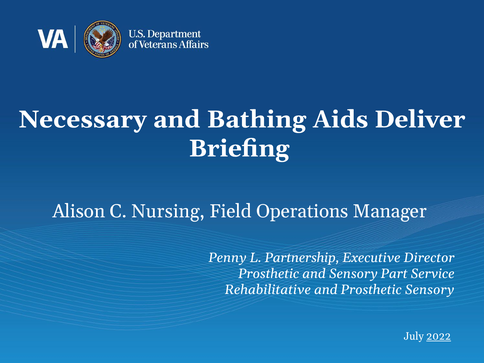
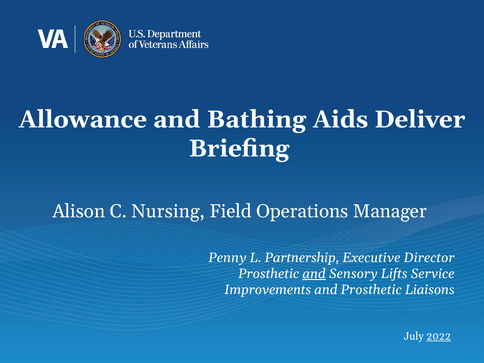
Necessary: Necessary -> Allowance
and at (314, 274) underline: none -> present
Part: Part -> Lifts
Rehabilitative: Rehabilitative -> Improvements
Prosthetic Sensory: Sensory -> Liaisons
